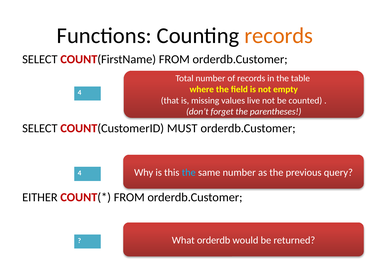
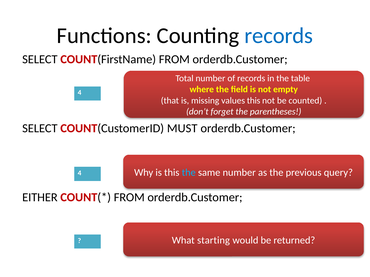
records at (279, 36) colour: orange -> blue
values live: live -> this
orderdb: orderdb -> starting
